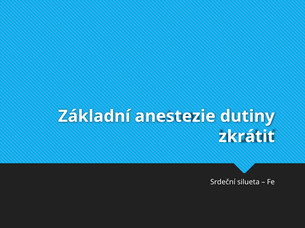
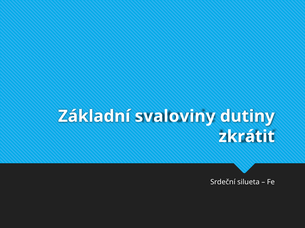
anestezie: anestezie -> svaloviny
